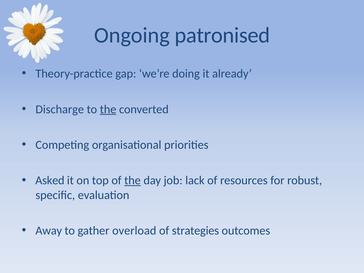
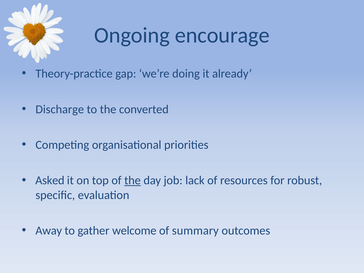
patronised: patronised -> encourage
the at (108, 109) underline: present -> none
overload: overload -> welcome
strategies: strategies -> summary
